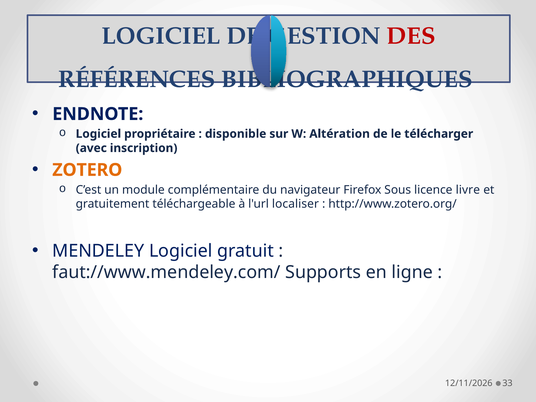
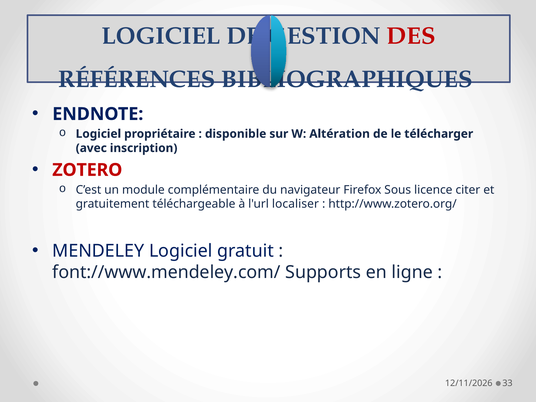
ZOTERO colour: orange -> red
livre: livre -> citer
faut://www.mendeley.com/: faut://www.mendeley.com/ -> font://www.mendeley.com/
